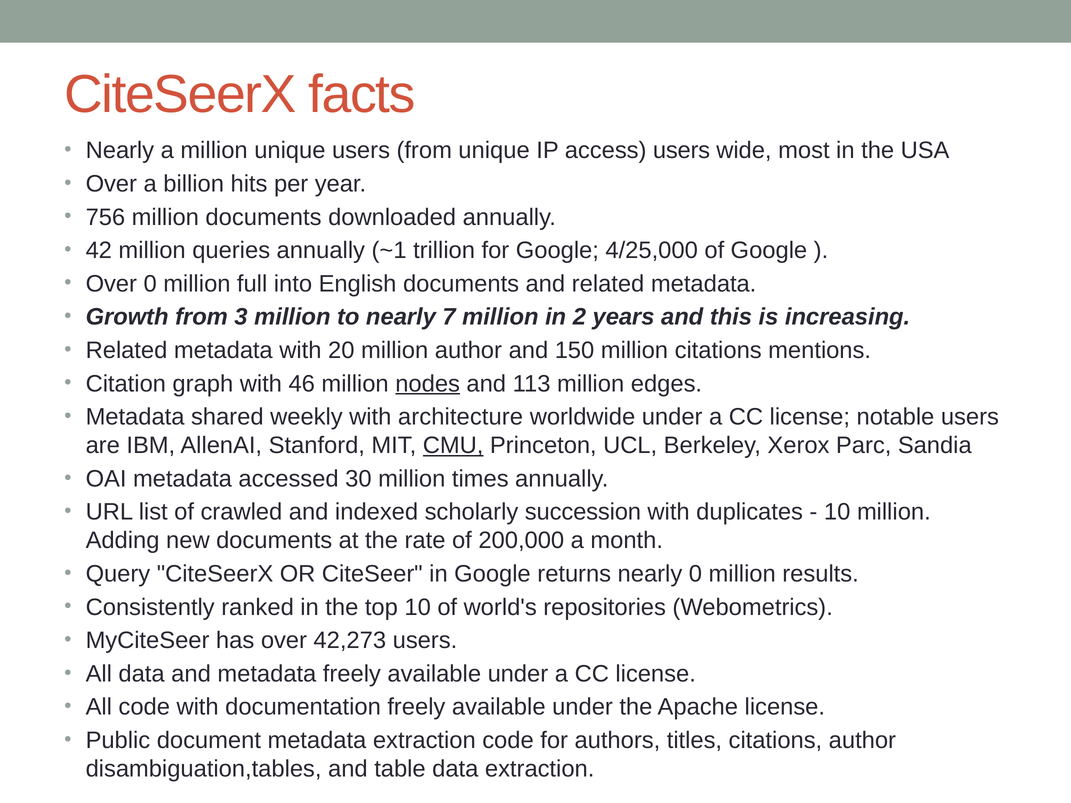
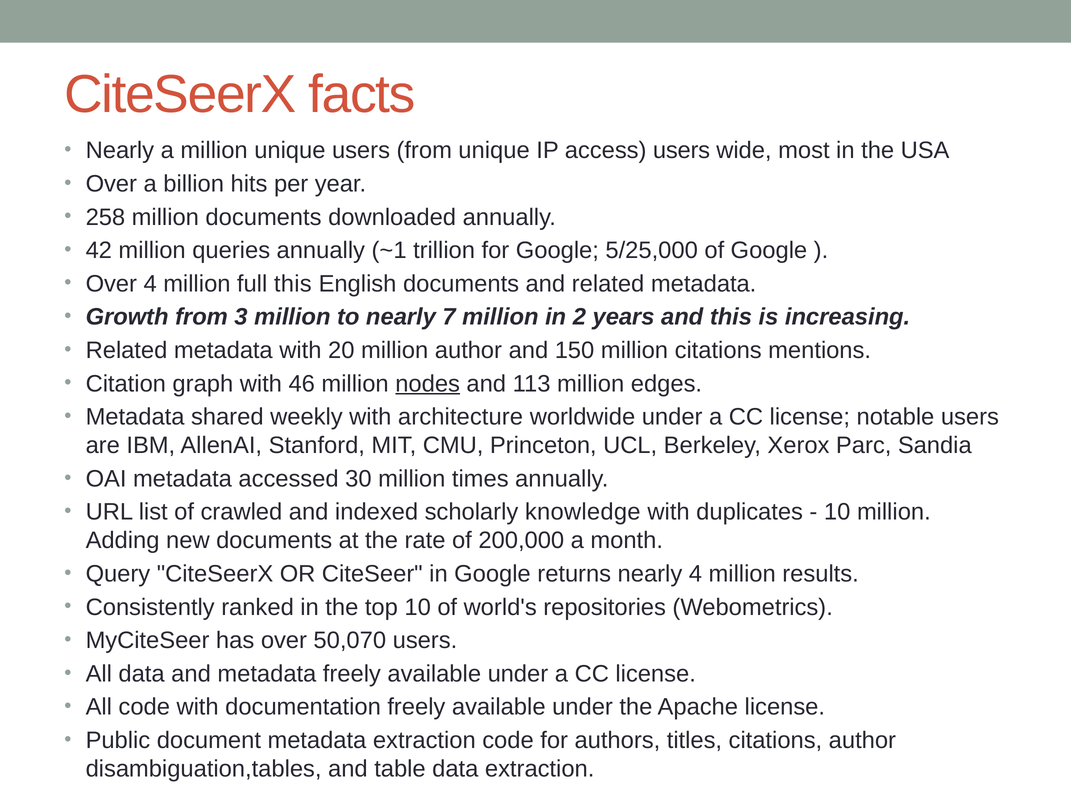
756: 756 -> 258
4/25,000: 4/25,000 -> 5/25,000
Over 0: 0 -> 4
full into: into -> this
CMU underline: present -> none
succession: succession -> knowledge
nearly 0: 0 -> 4
42,273: 42,273 -> 50,070
